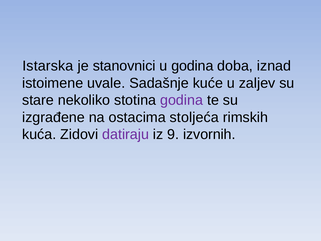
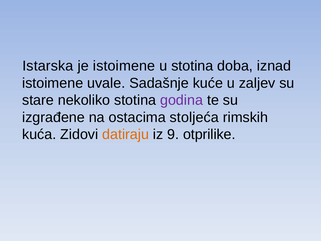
je stanovnici: stanovnici -> istoimene
u godina: godina -> stotina
datiraju colour: purple -> orange
izvornih: izvornih -> otprilike
